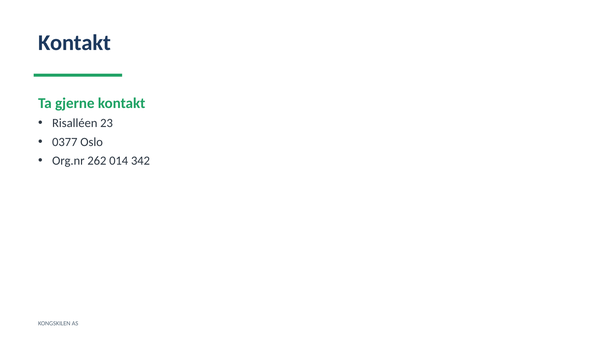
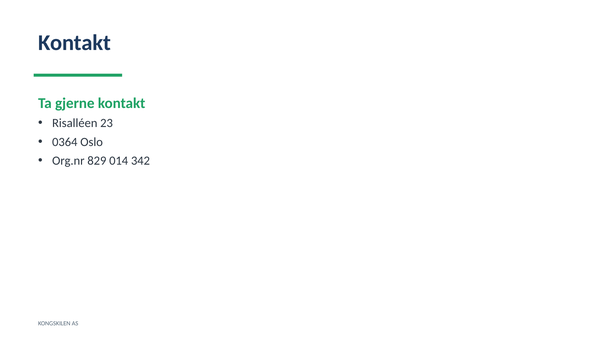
0377: 0377 -> 0364
262: 262 -> 829
